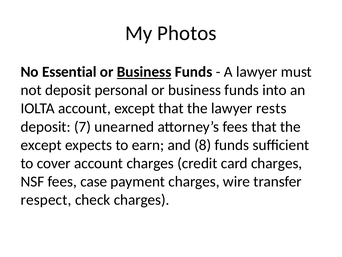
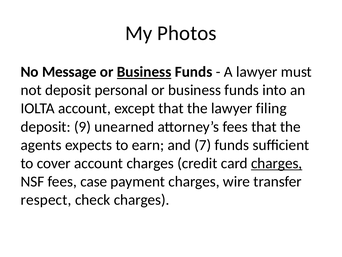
Essential: Essential -> Message
rests: rests -> filing
7: 7 -> 9
except at (41, 145): except -> agents
8: 8 -> 7
charges at (277, 163) underline: none -> present
